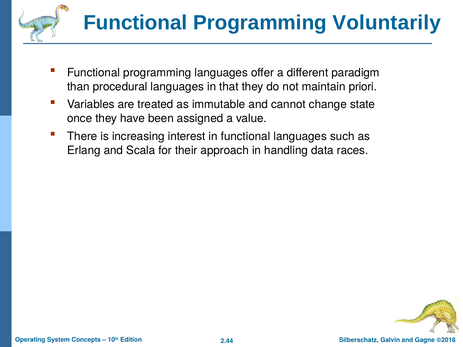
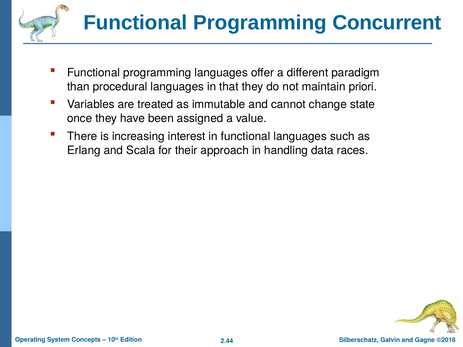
Voluntarily: Voluntarily -> Concurrent
